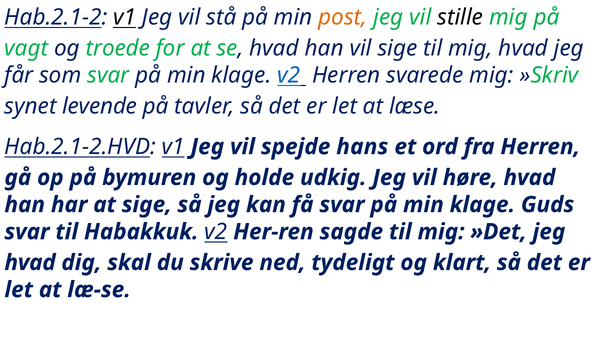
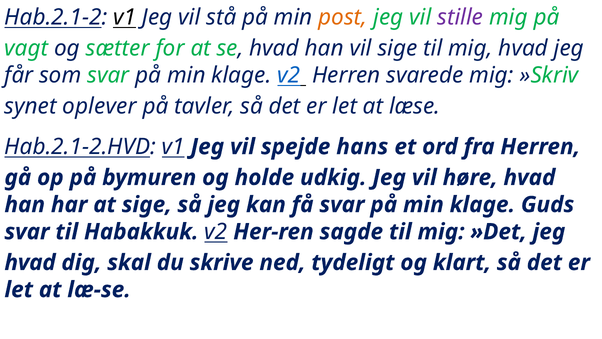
stille colour: black -> purple
troede: troede -> sætter
levende: levende -> oplever
